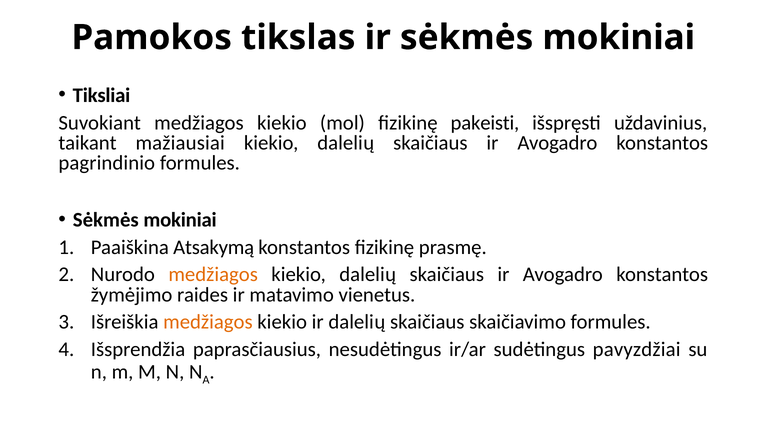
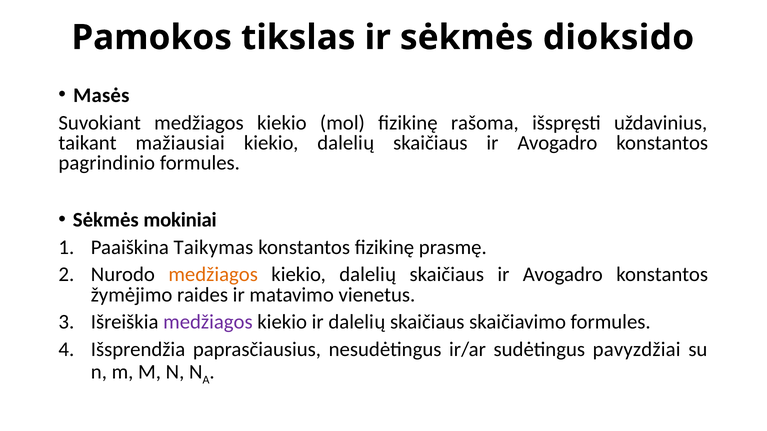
ir sėkmės mokiniai: mokiniai -> dioksido
Tiksliai: Tiksliai -> Masės
pakeisti: pakeisti -> rašoma
Atsakymą: Atsakymą -> Taikymas
medžiagos at (208, 322) colour: orange -> purple
